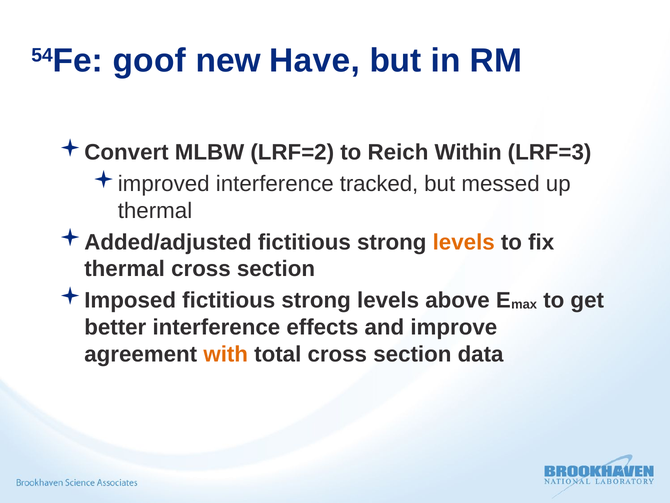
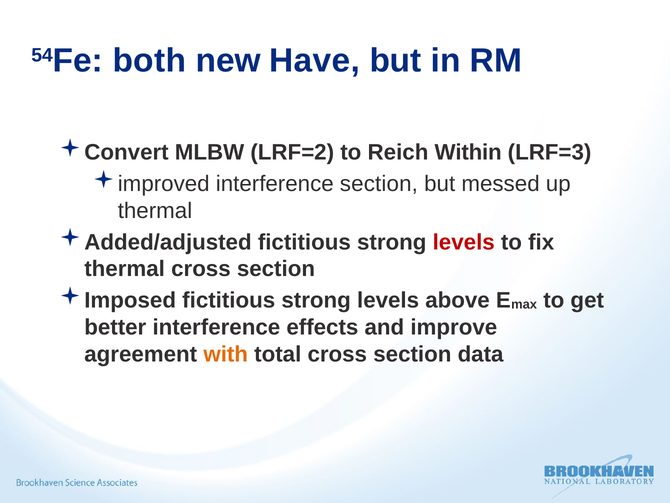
goof: goof -> both
interference tracked: tracked -> section
levels at (464, 242) colour: orange -> red
